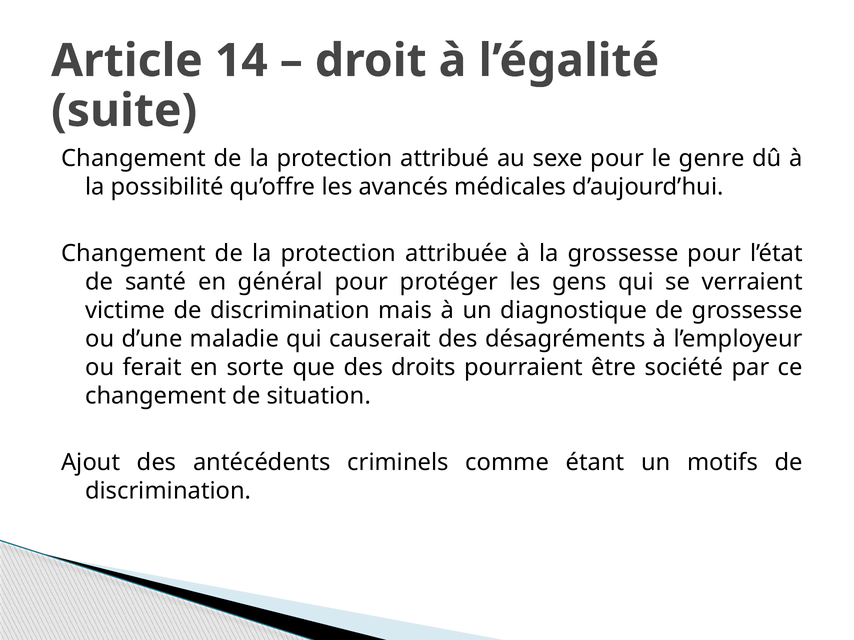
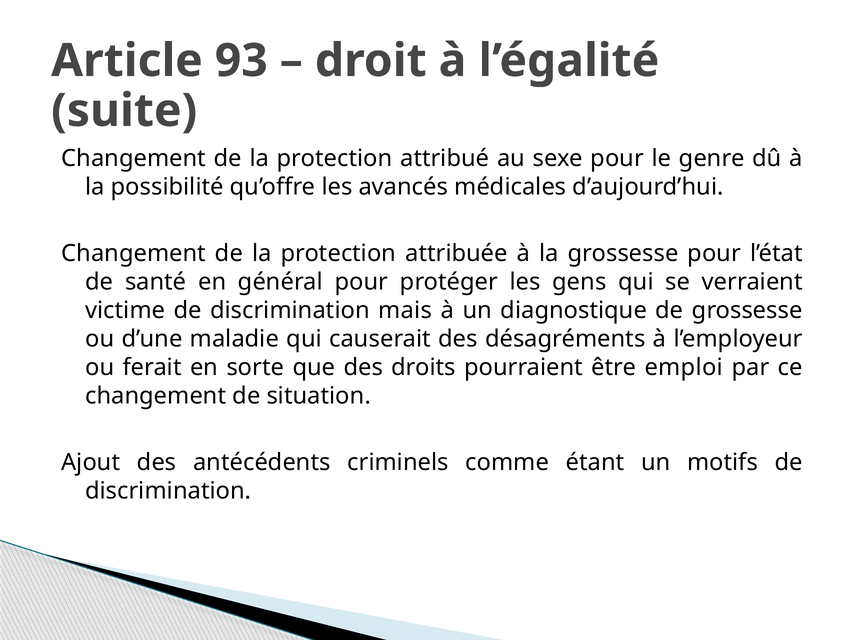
14: 14 -> 93
société: société -> emploi
